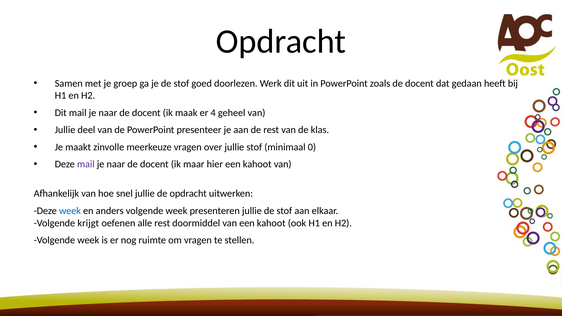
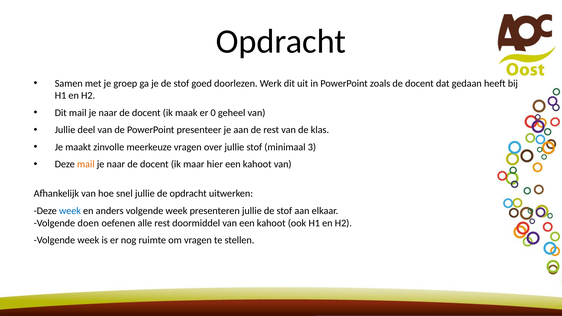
4: 4 -> 0
0: 0 -> 3
mail at (86, 164) colour: purple -> orange
krijgt: krijgt -> doen
